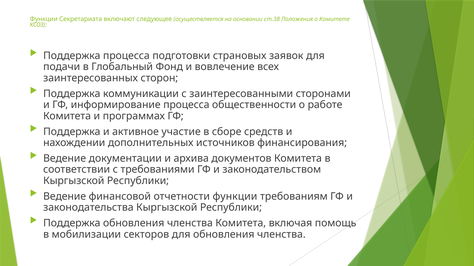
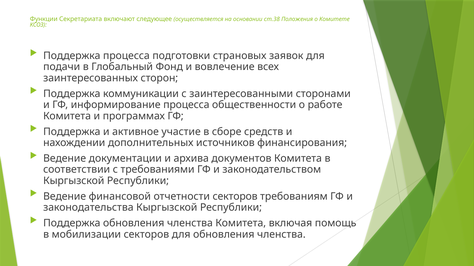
отчетности функции: функции -> секторов
